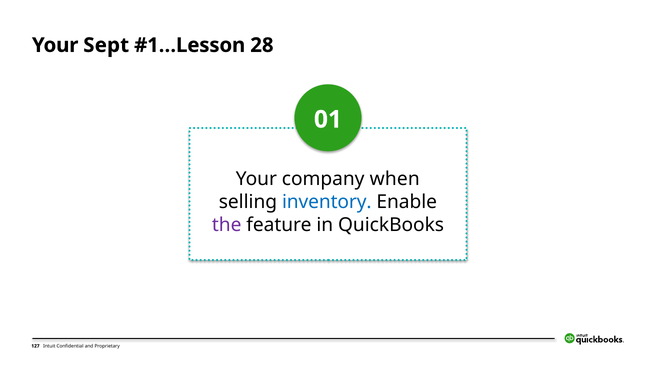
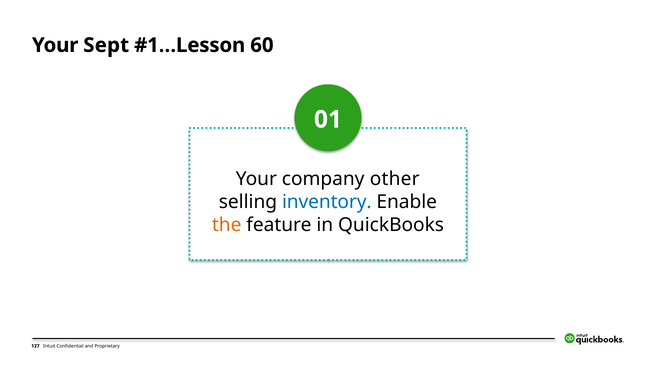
28: 28 -> 60
when: when -> other
the colour: purple -> orange
